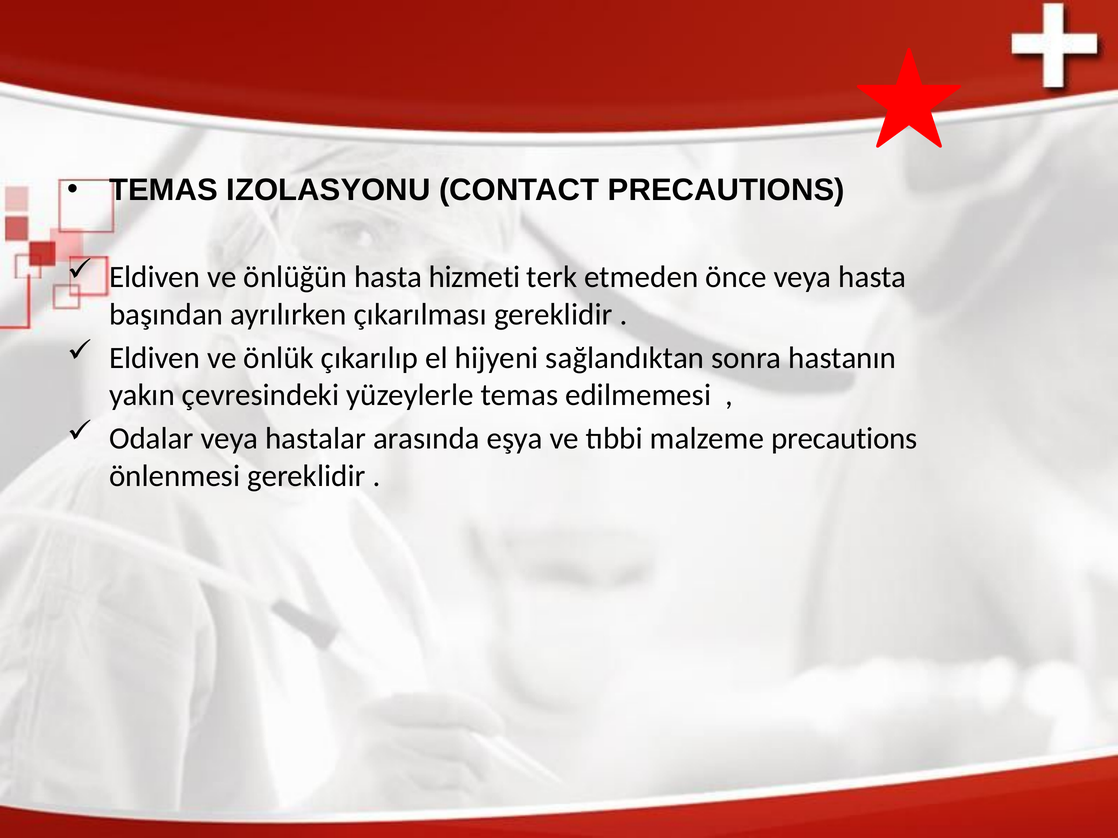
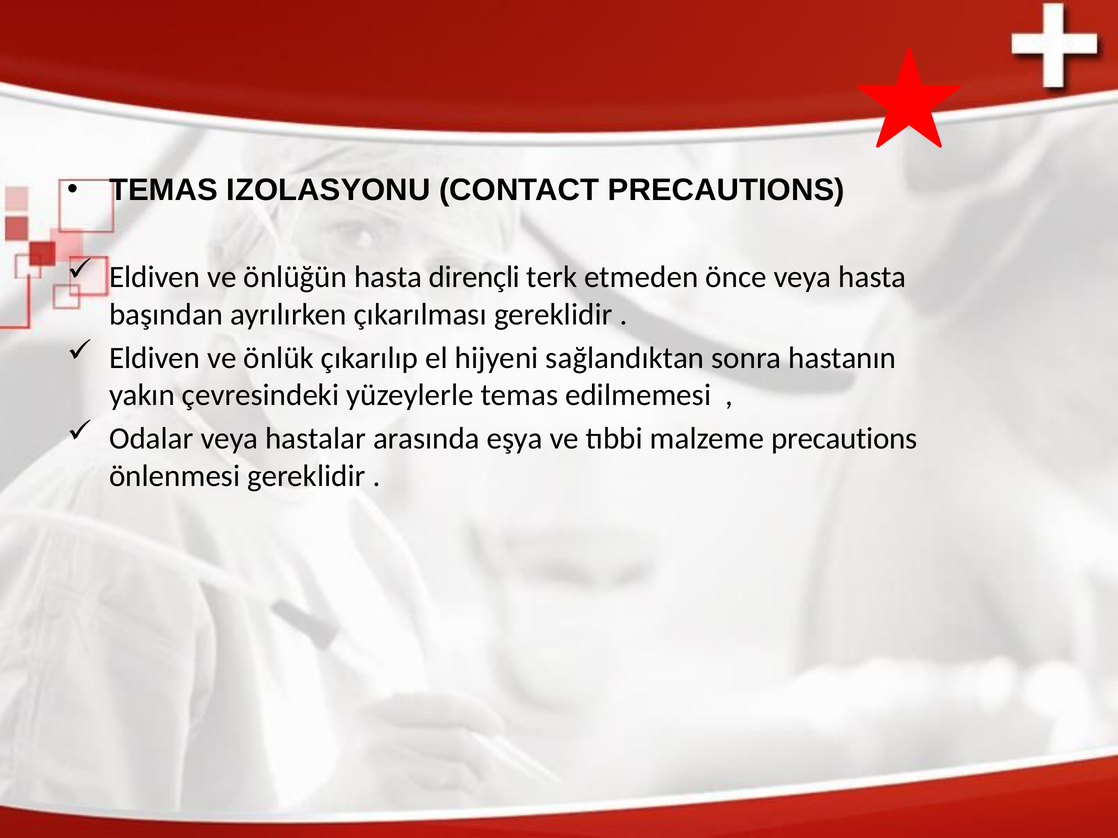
hizmeti: hizmeti -> dirençli
